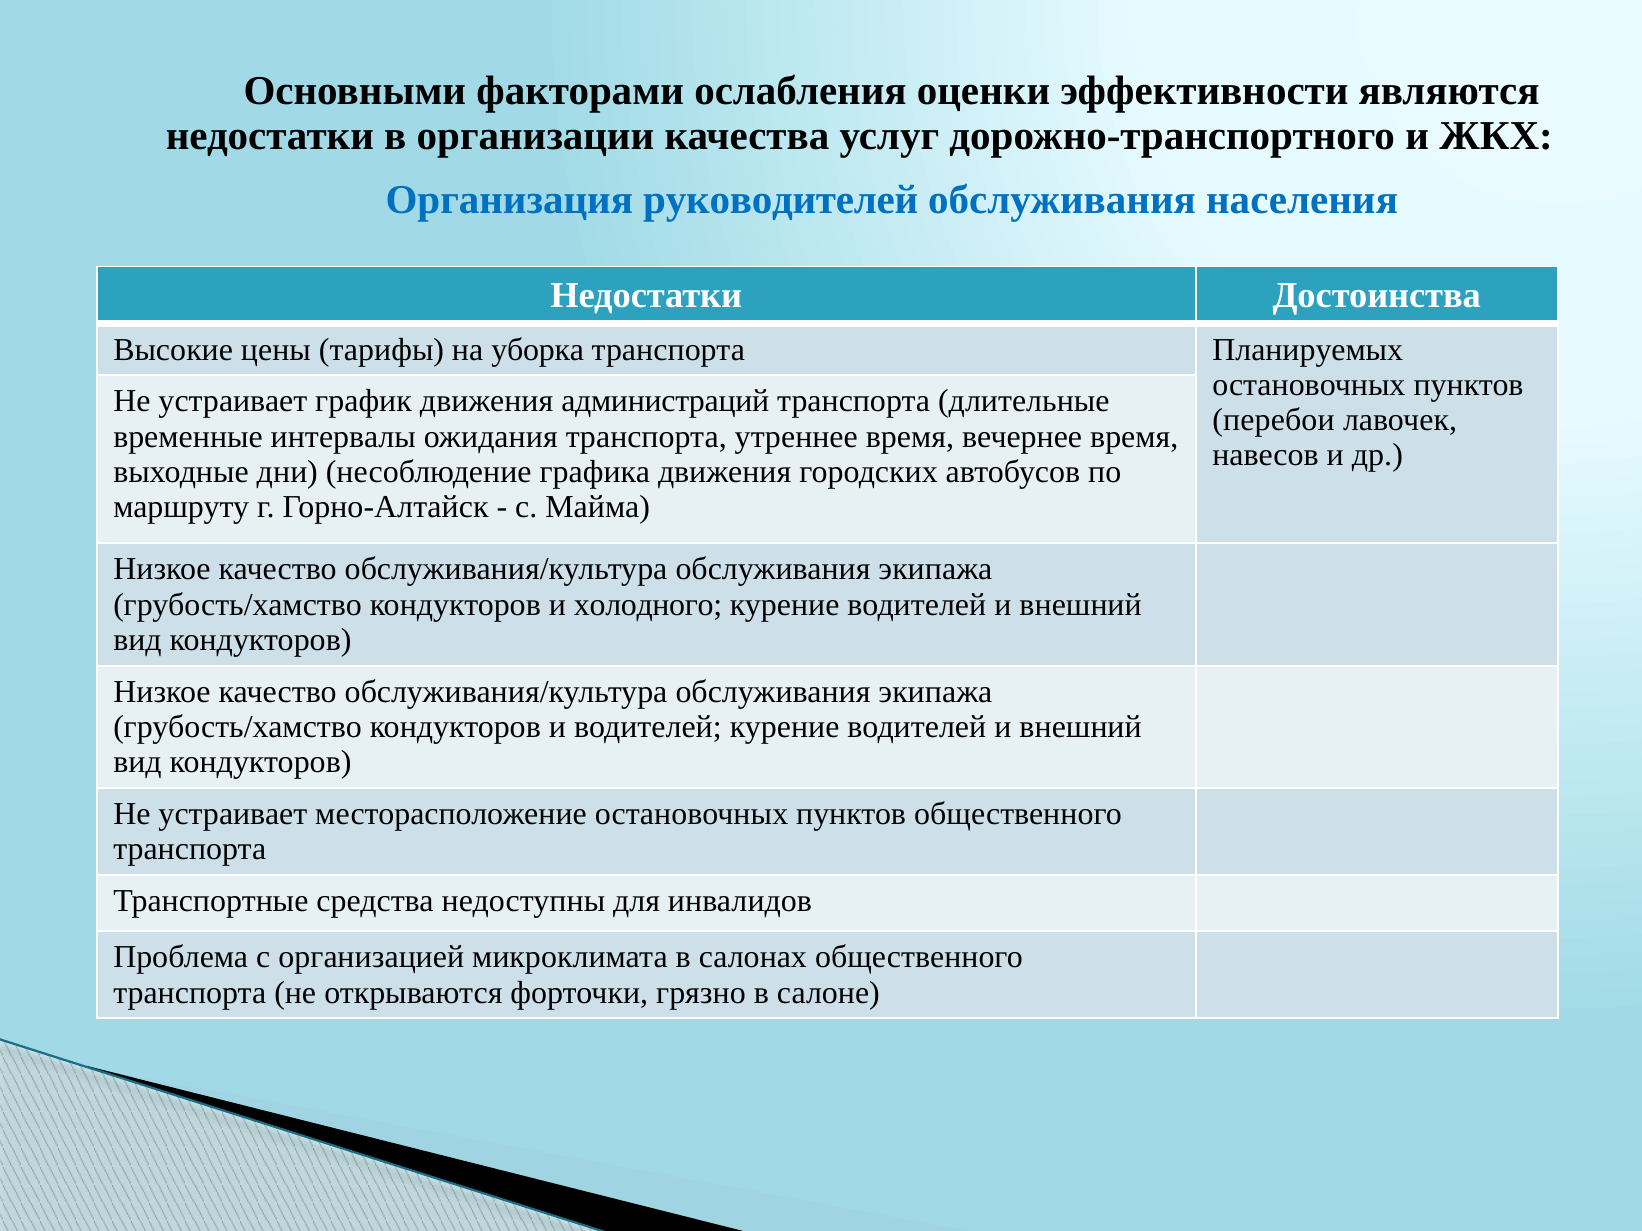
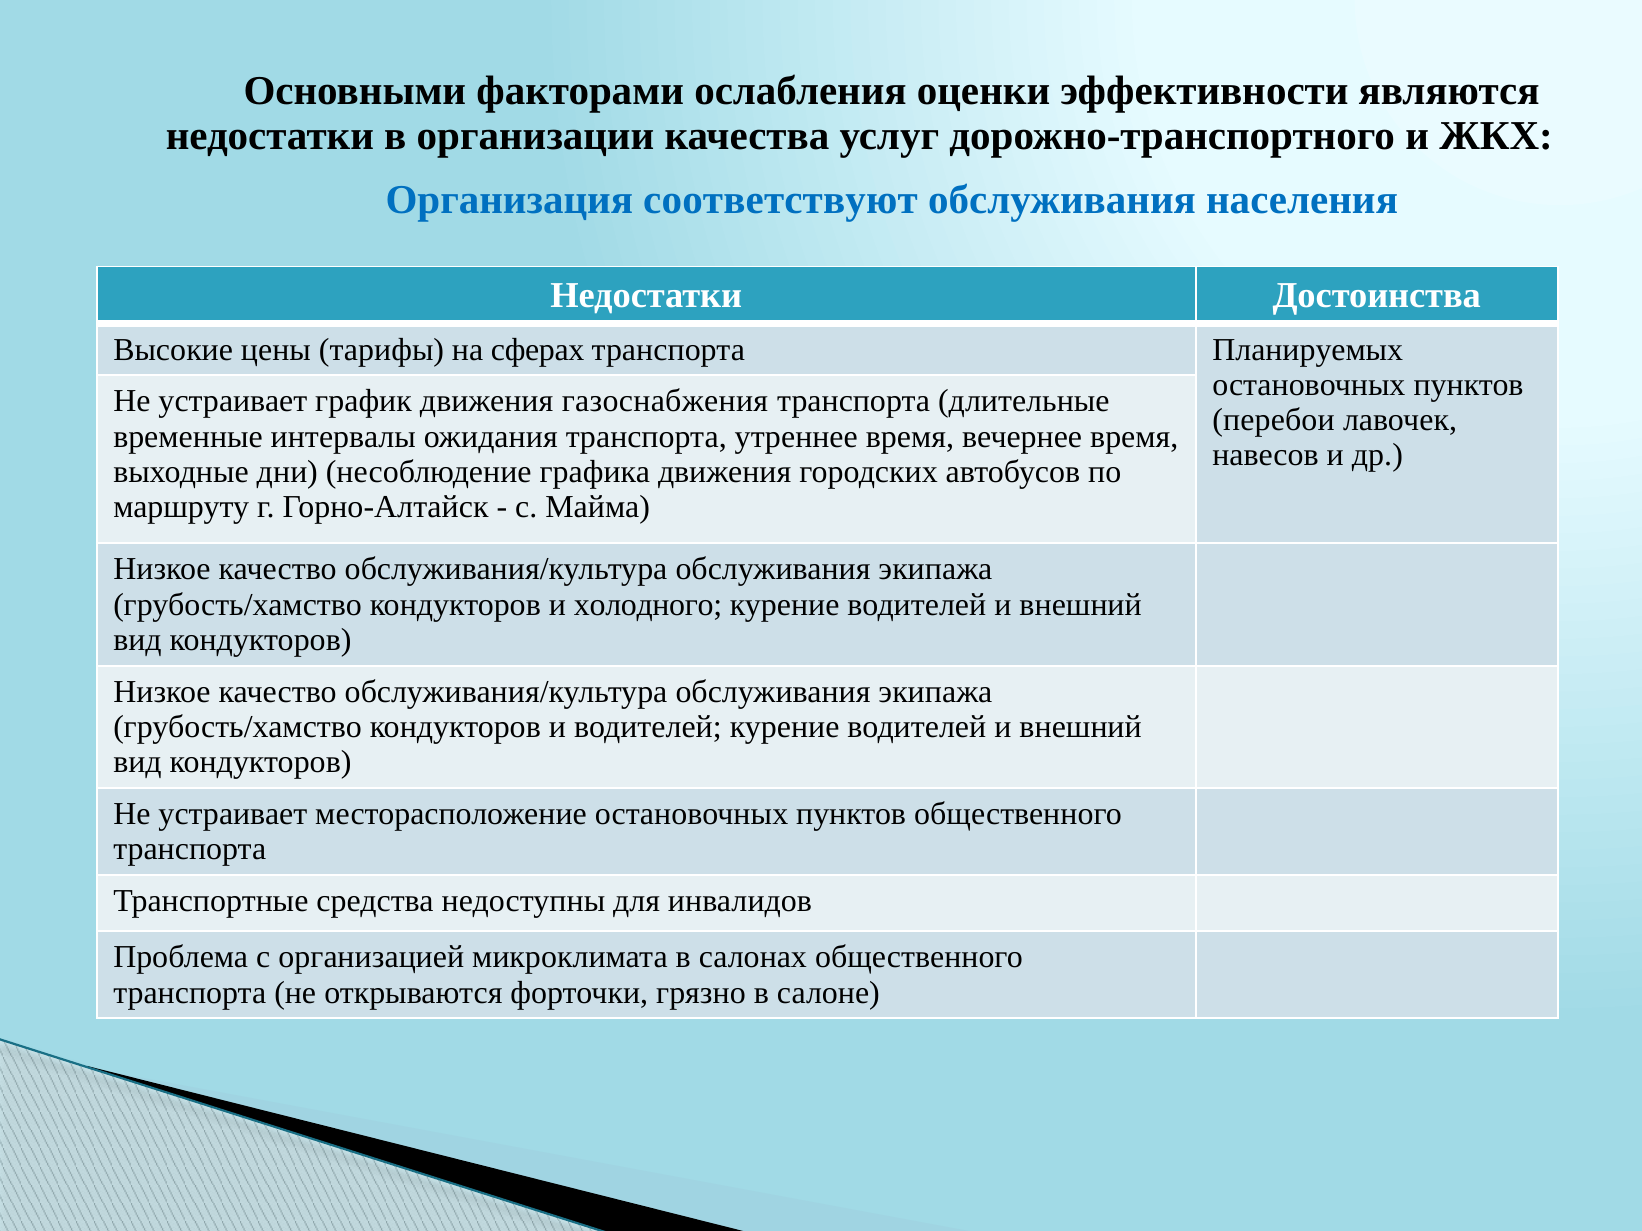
руководителей: руководителей -> соответствуют
уборка: уборка -> сферах
администраций: администраций -> газоснабжения
